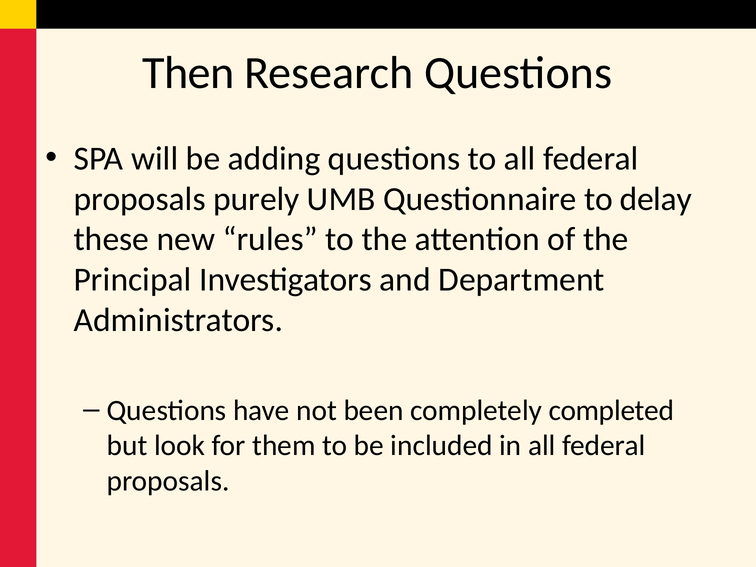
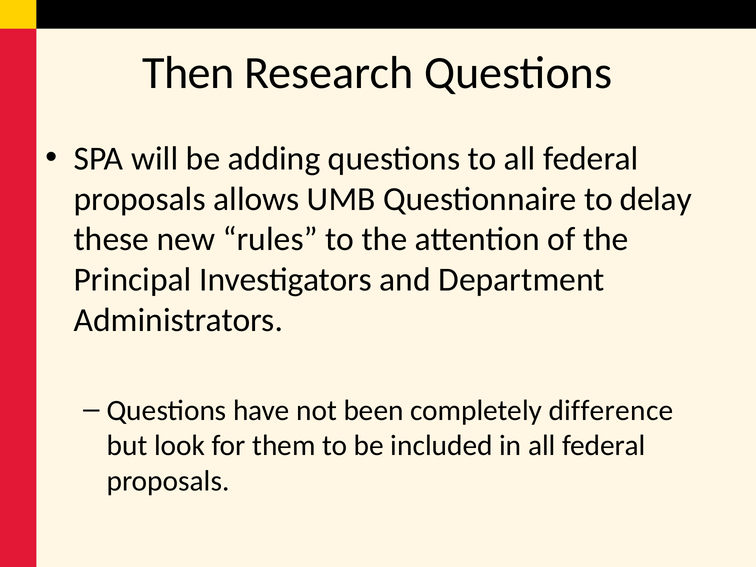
purely: purely -> allows
completed: completed -> difference
